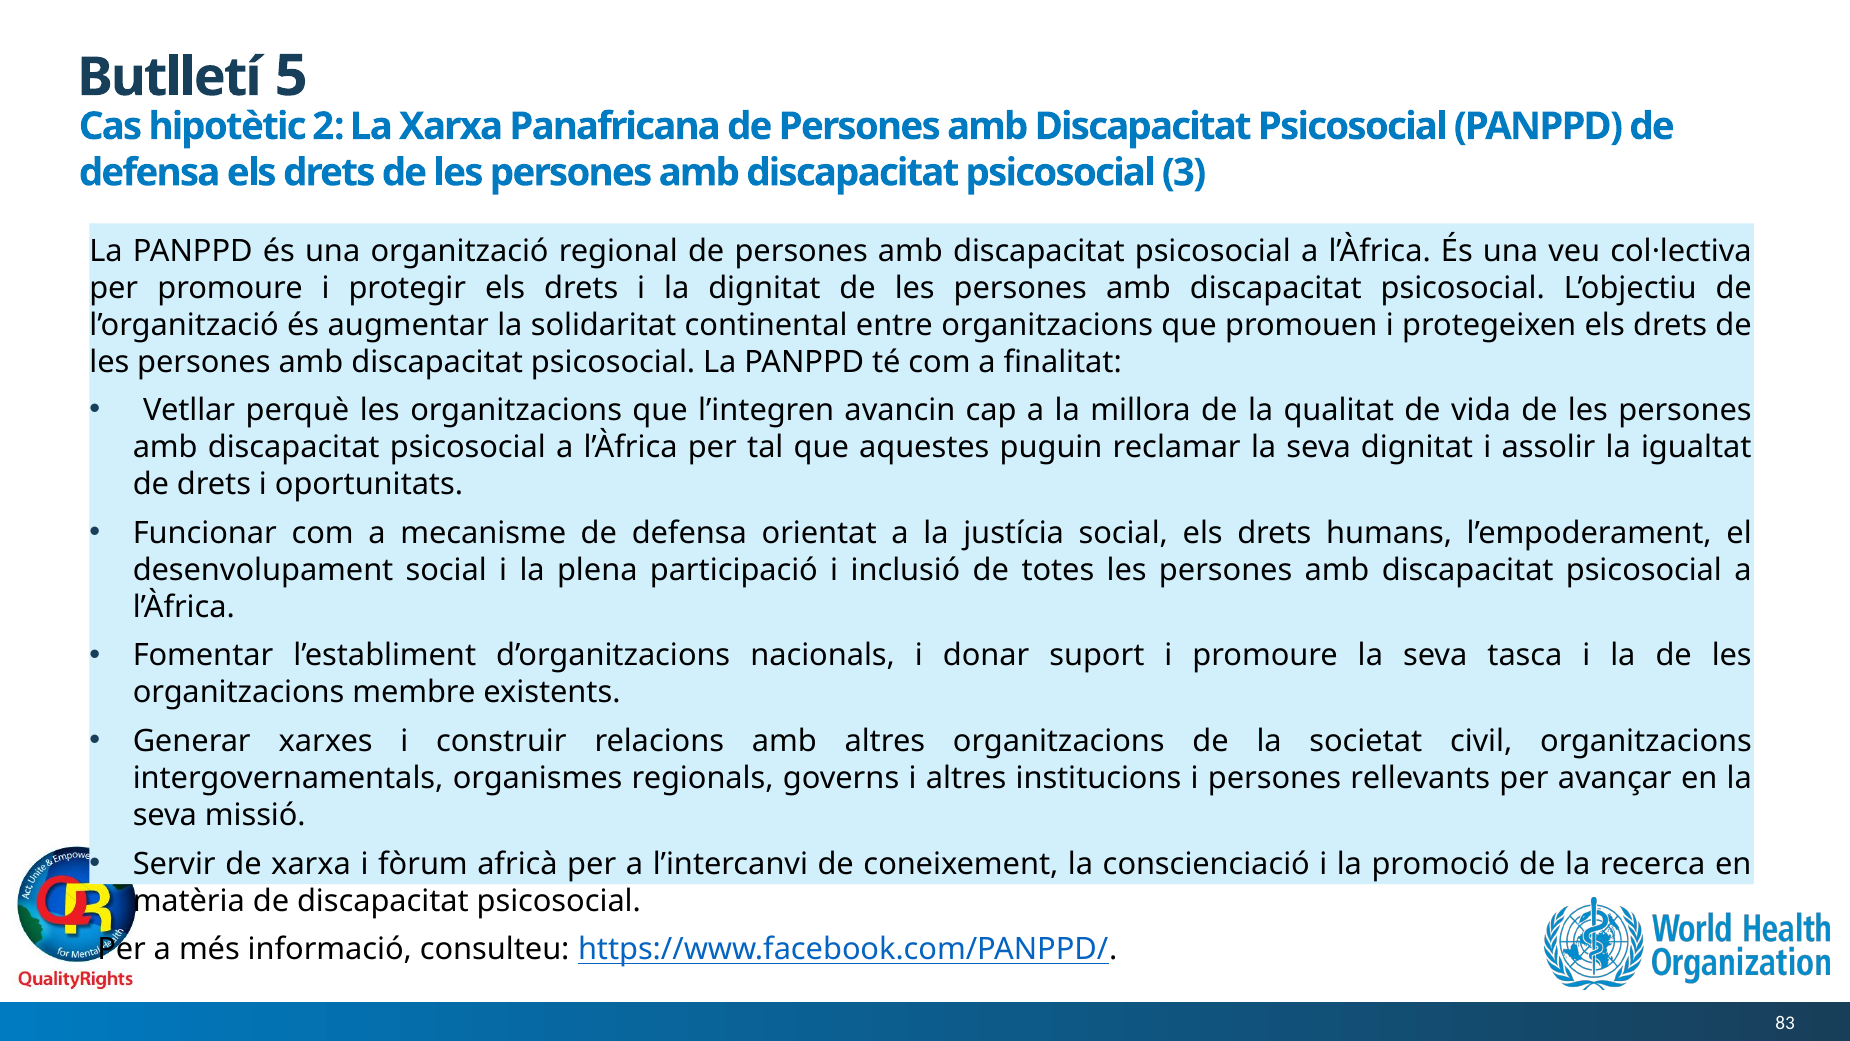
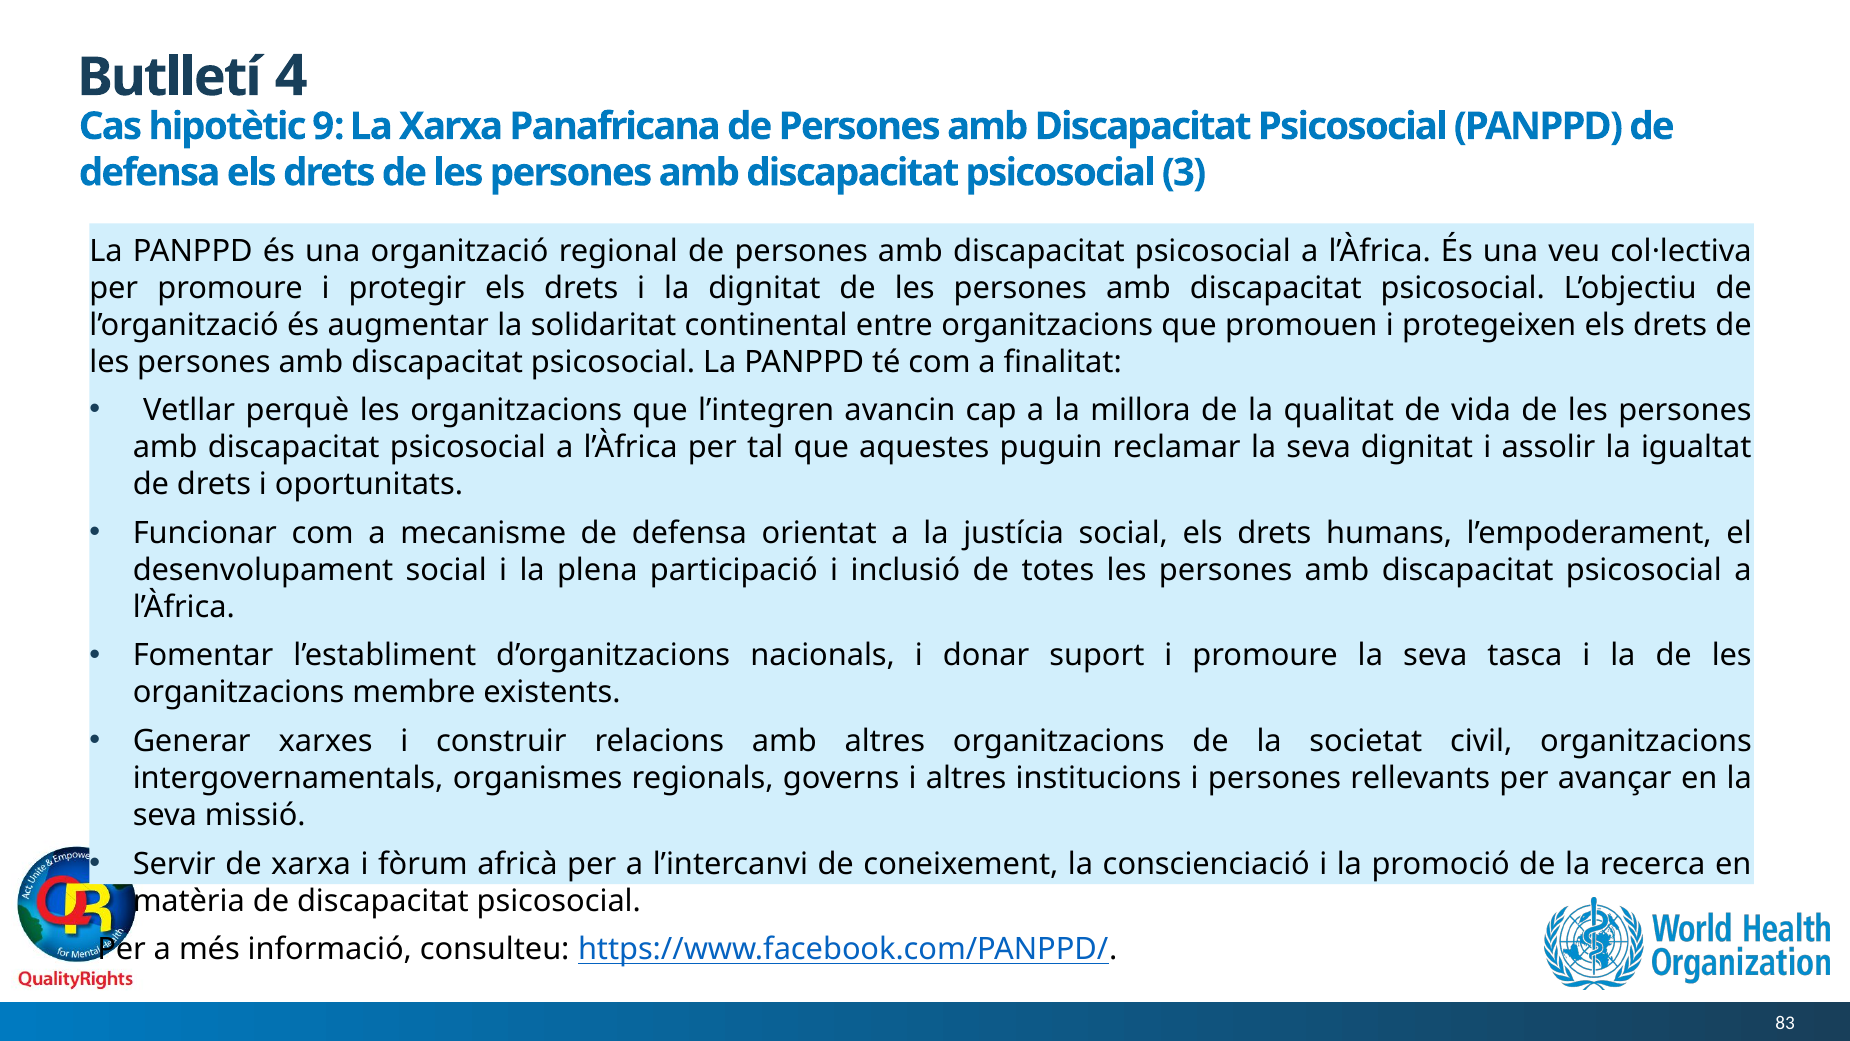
5: 5 -> 4
2: 2 -> 9
